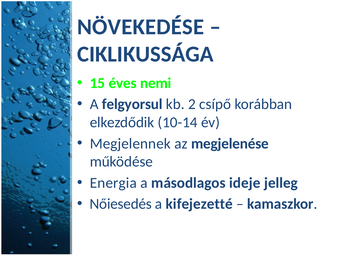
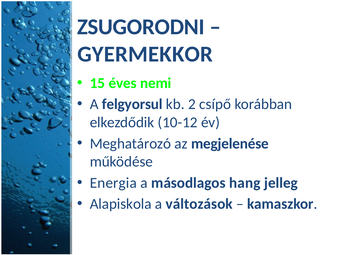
NÖVEKEDÉSE: NÖVEKEDÉSE -> ZSUGORODNI
CIKLIKUSSÁGA: CIKLIKUSSÁGA -> GYERMEKKOR
10-14: 10-14 -> 10-12
Megjelennek: Megjelennek -> Meghatározó
ideje: ideje -> hang
Nőiesedés: Nőiesedés -> Alapiskola
kifejezetté: kifejezetté -> változások
